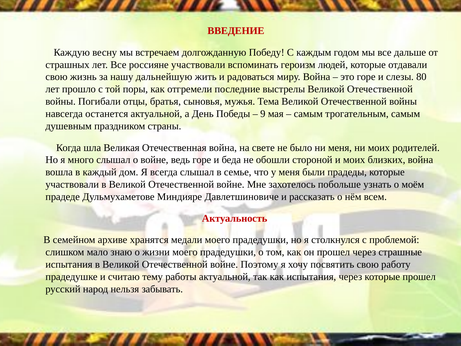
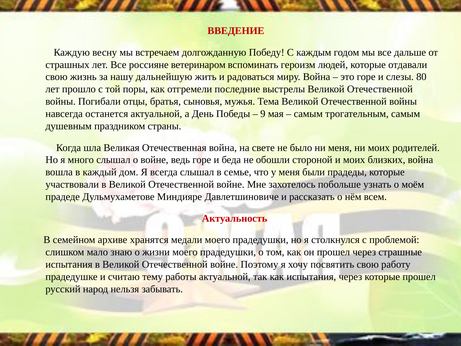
россияне участвовали: участвовали -> ветеринаром
